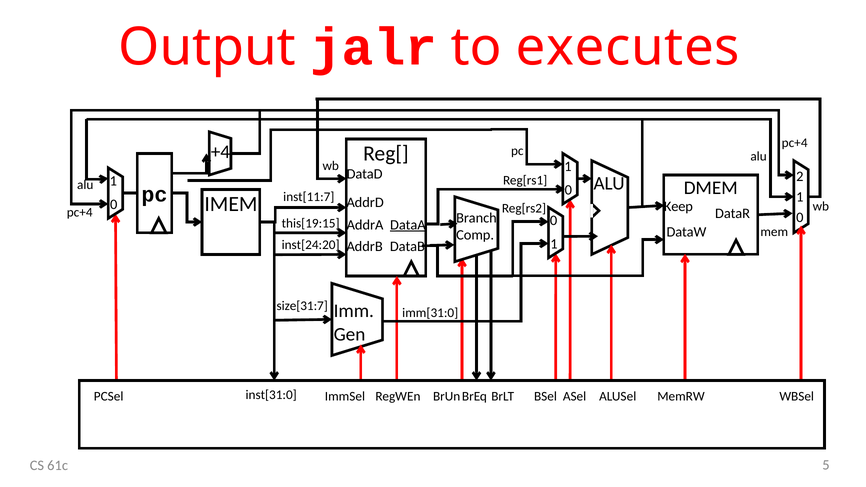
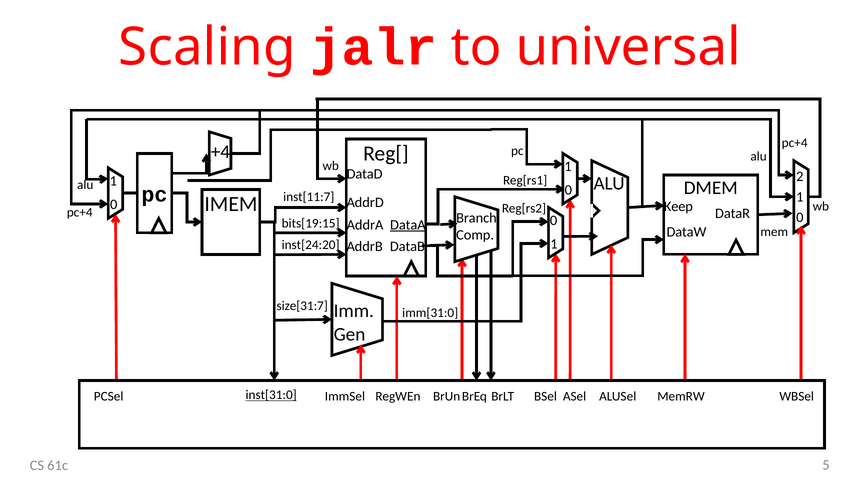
Output: Output -> Scaling
executes: executes -> universal
this[19:15: this[19:15 -> bits[19:15
inst[31:0 underline: none -> present
